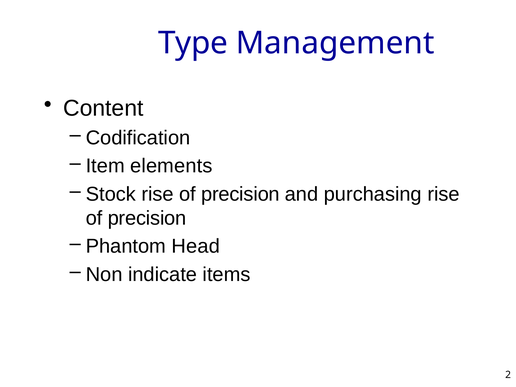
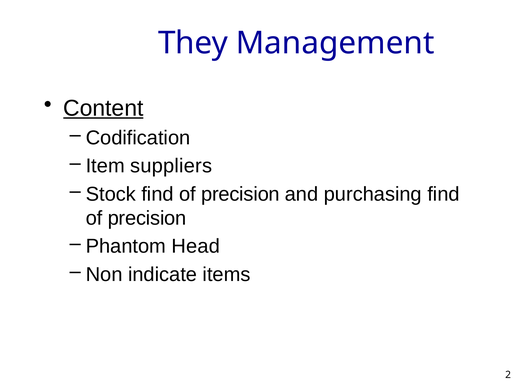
Type: Type -> They
Content underline: none -> present
elements: elements -> suppliers
Stock rise: rise -> find
purchasing rise: rise -> find
